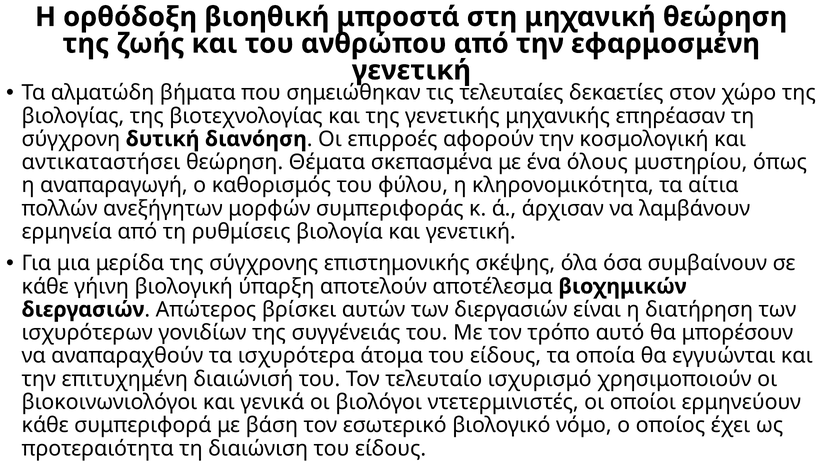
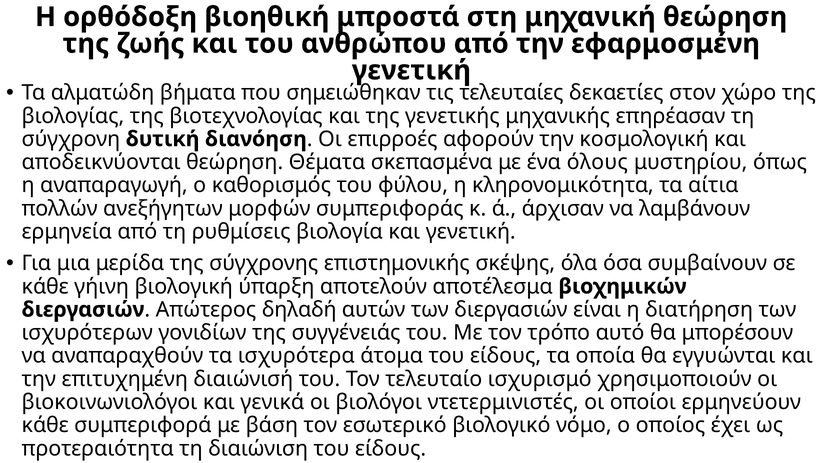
αντικαταστήσει: αντικαταστήσει -> αποδεικνύονται
βρίσκει: βρίσκει -> δηλαδή
